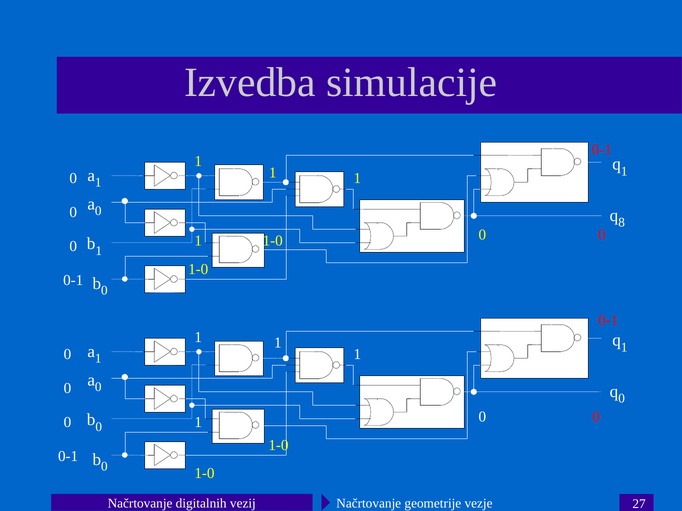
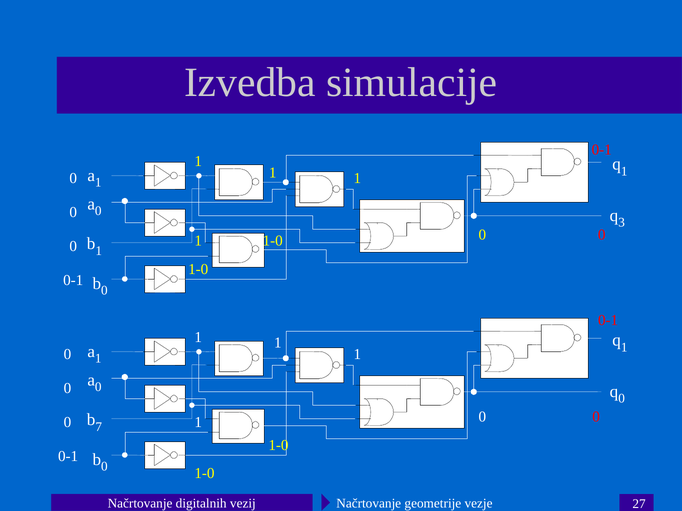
8: 8 -> 3
0 at (99, 427): 0 -> 7
